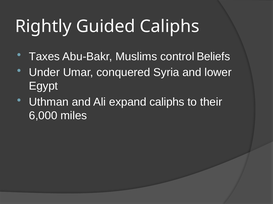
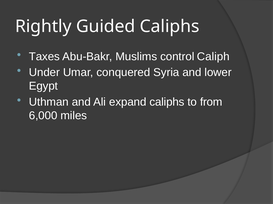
Beliefs: Beliefs -> Caliph
their: their -> from
